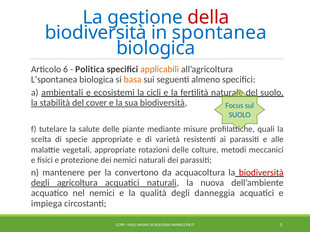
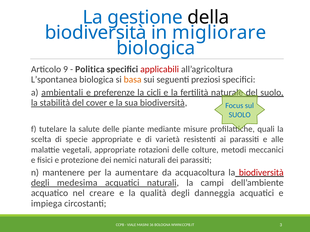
della colour: red -> black
spontanea: spontanea -> migliorare
6: 6 -> 9
applicabili colour: orange -> red
almeno: almeno -> preziosi
ecosistemi: ecosistemi -> preferenze
convertono: convertono -> aumentare
agricoltura: agricoltura -> medesima
nuova: nuova -> campi
nel nemici: nemici -> creare
